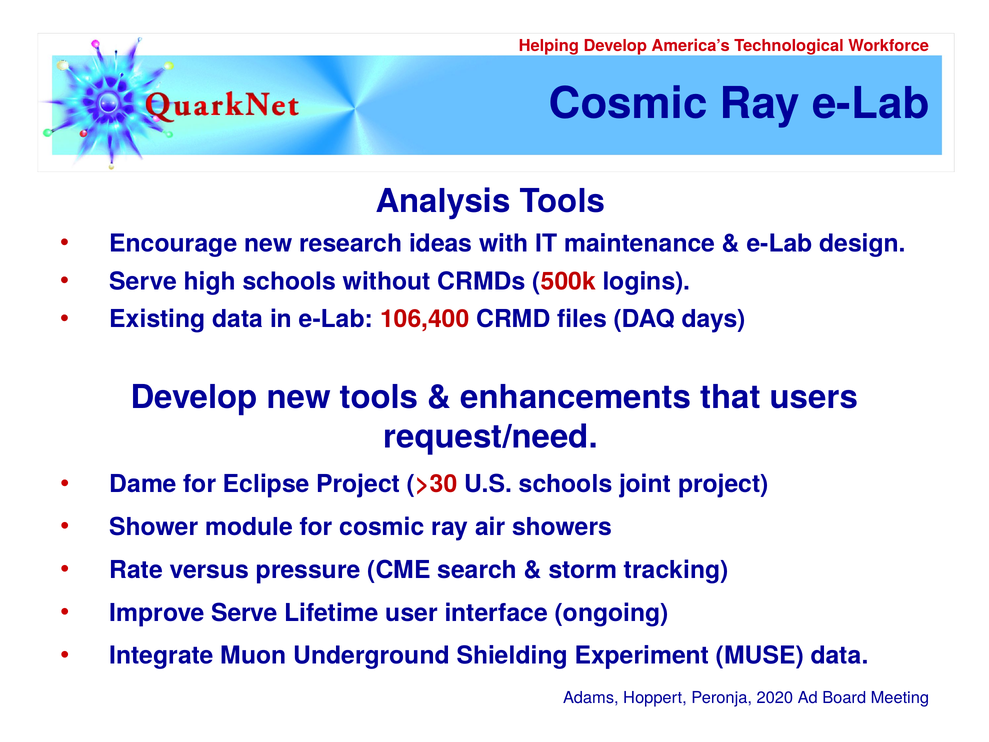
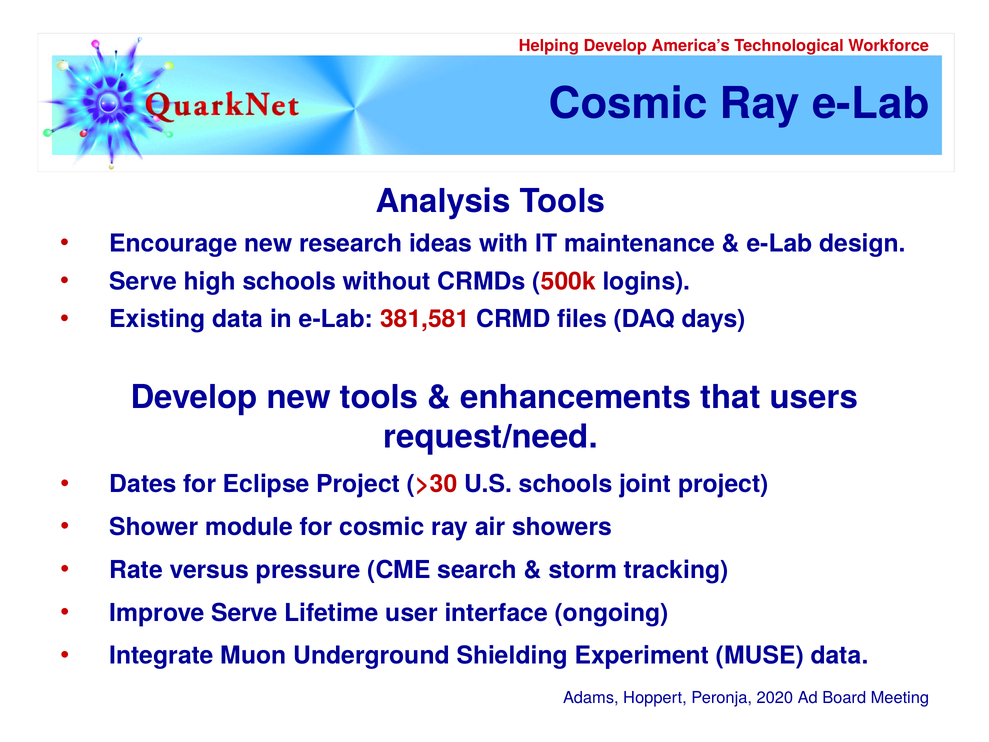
106,400: 106,400 -> 381,581
Dame: Dame -> Dates
